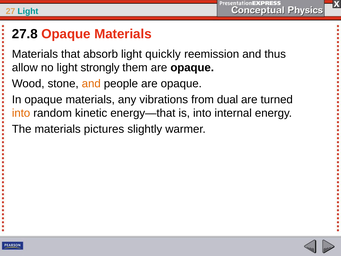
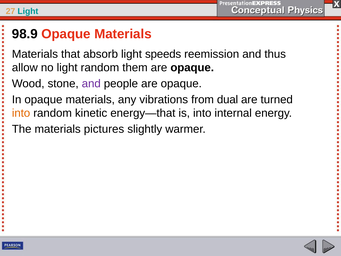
27.8: 27.8 -> 98.9
quickly: quickly -> speeds
light strongly: strongly -> random
and at (91, 83) colour: orange -> purple
